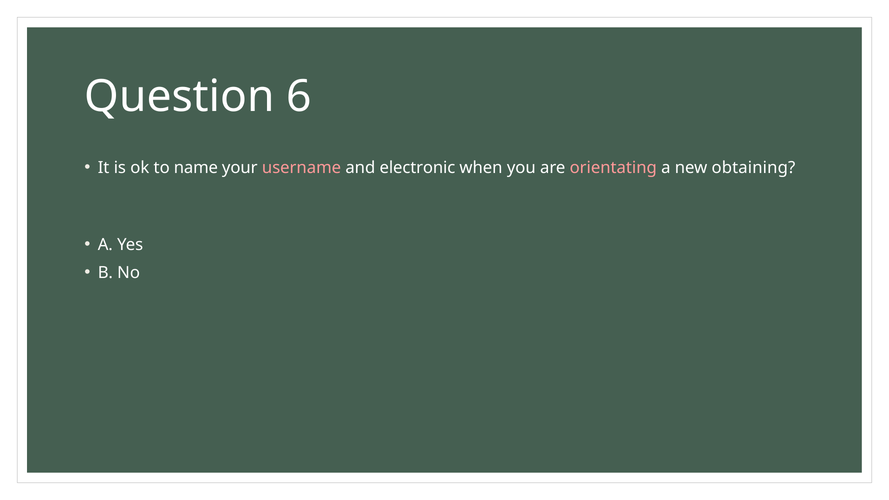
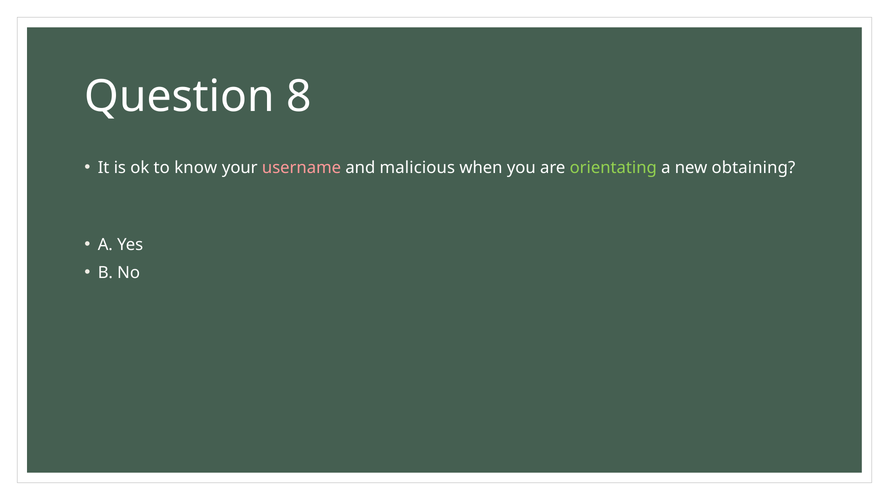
6: 6 -> 8
name: name -> know
electronic: electronic -> malicious
orientating colour: pink -> light green
